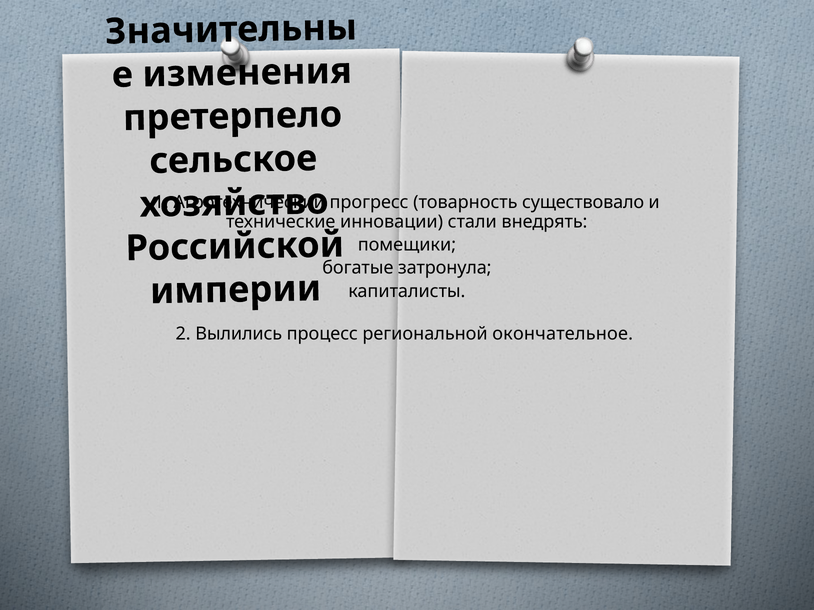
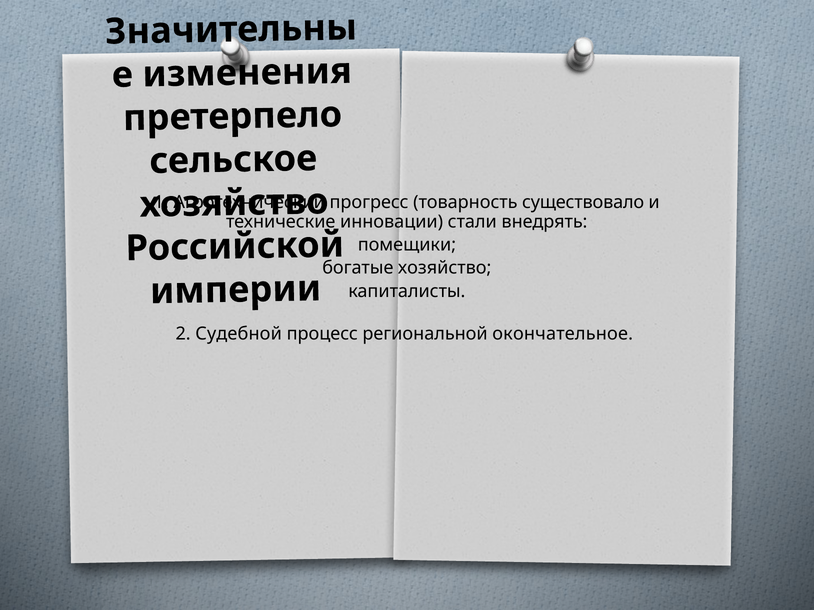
богатые затронула: затронула -> хозяйство
Вылились: Вылились -> Судебной
